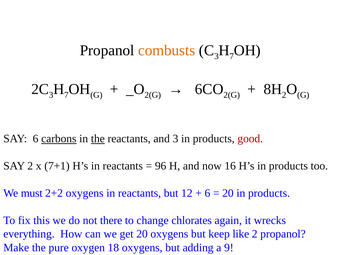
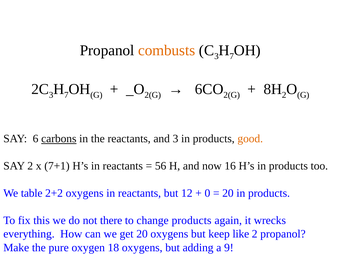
the at (98, 139) underline: present -> none
good colour: red -> orange
96: 96 -> 56
must: must -> table
6 at (207, 193): 6 -> 0
change chlorates: chlorates -> products
